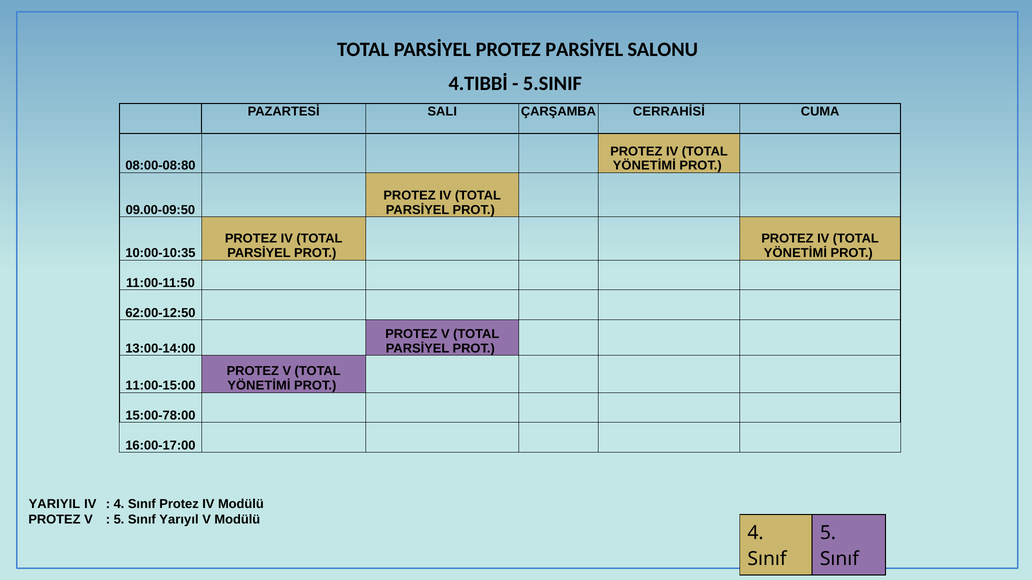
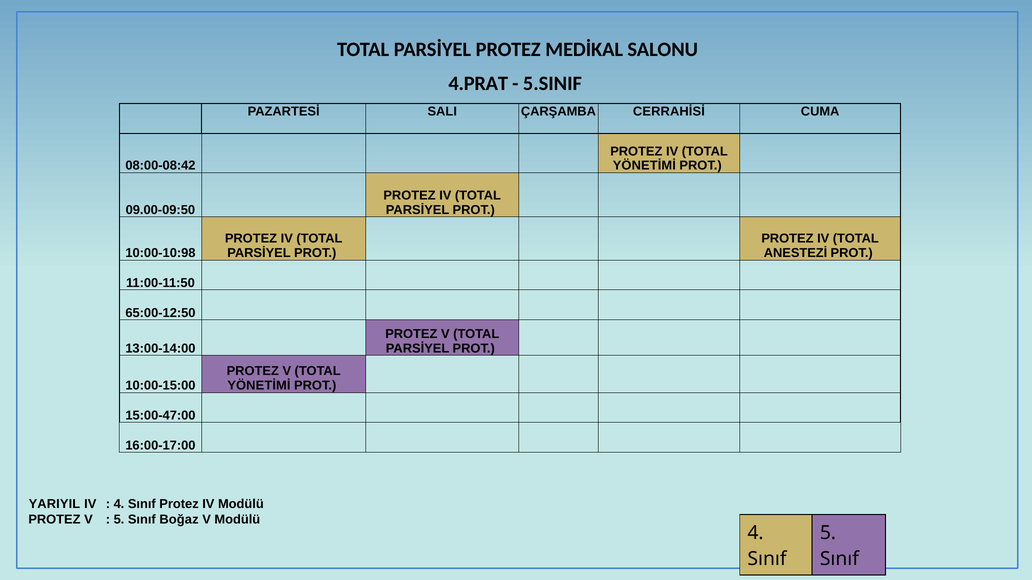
PROTEZ PARSİYEL: PARSİYEL -> MEDİKAL
4.TIBBİ: 4.TIBBİ -> 4.PRAT
08:00-08:80: 08:00-08:80 -> 08:00-08:42
10:00-10:35: 10:00-10:35 -> 10:00-10:98
YÖNETİMİ at (795, 253): YÖNETİMİ -> ANESTEZİ
62:00-12:50: 62:00-12:50 -> 65:00-12:50
11:00-15:00: 11:00-15:00 -> 10:00-15:00
15:00-78:00: 15:00-78:00 -> 15:00-47:00
Yarıyıl: Yarıyıl -> Boğaz
